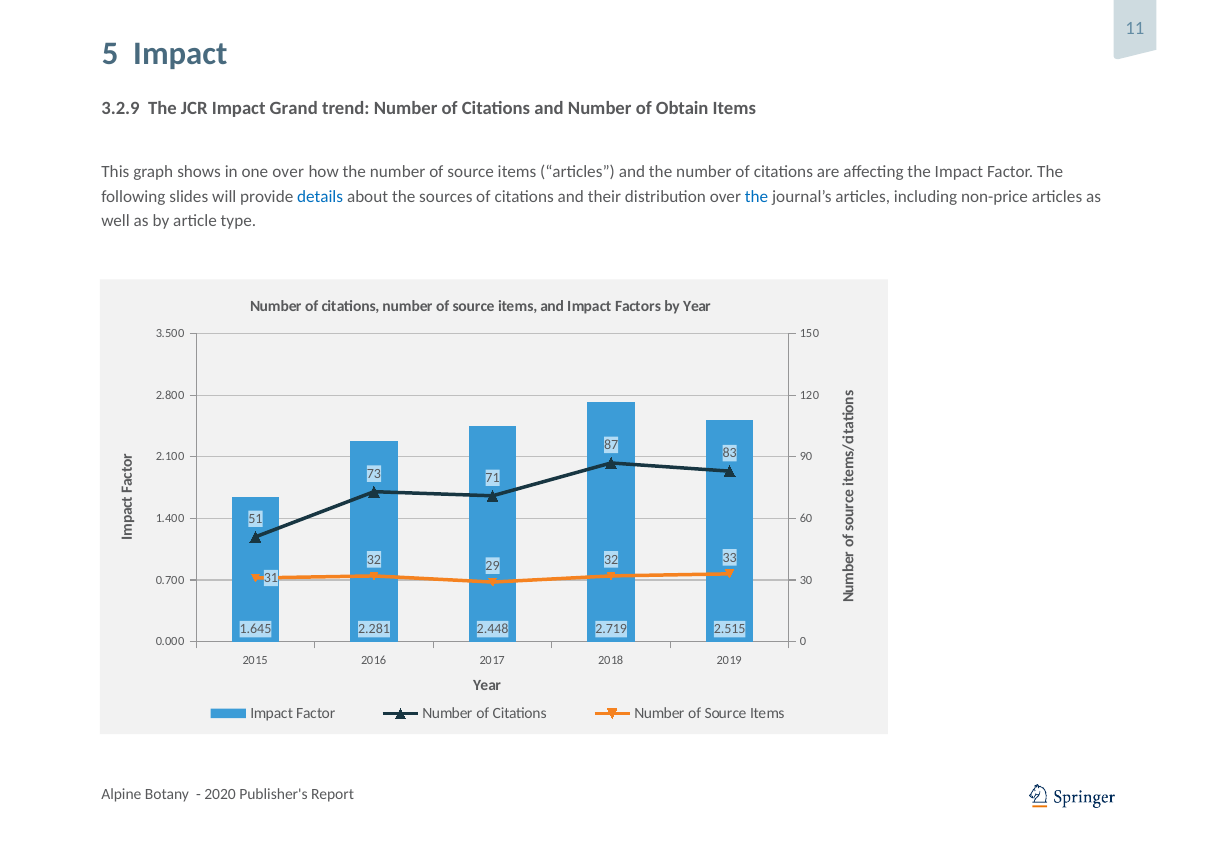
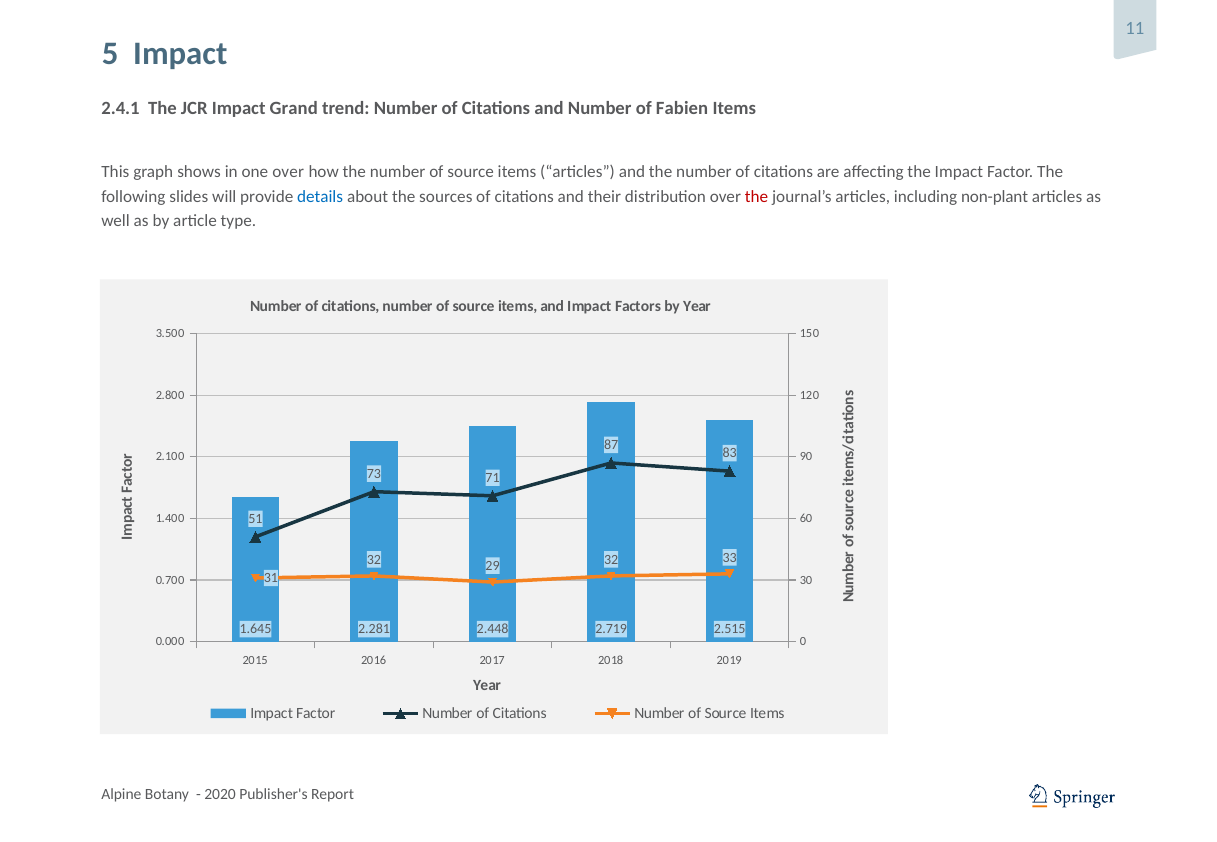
3.2.9: 3.2.9 -> 2.4.1
Obtain: Obtain -> Fabien
the at (757, 197) colour: blue -> red
non-price: non-price -> non-plant
